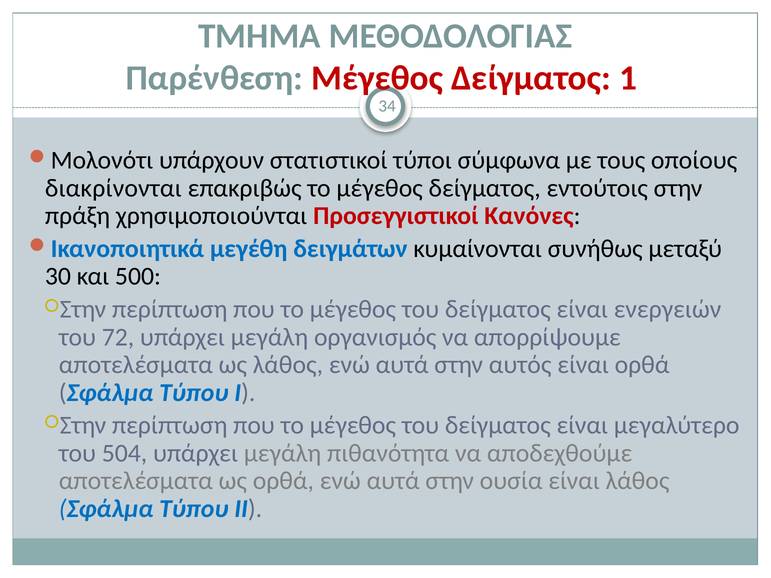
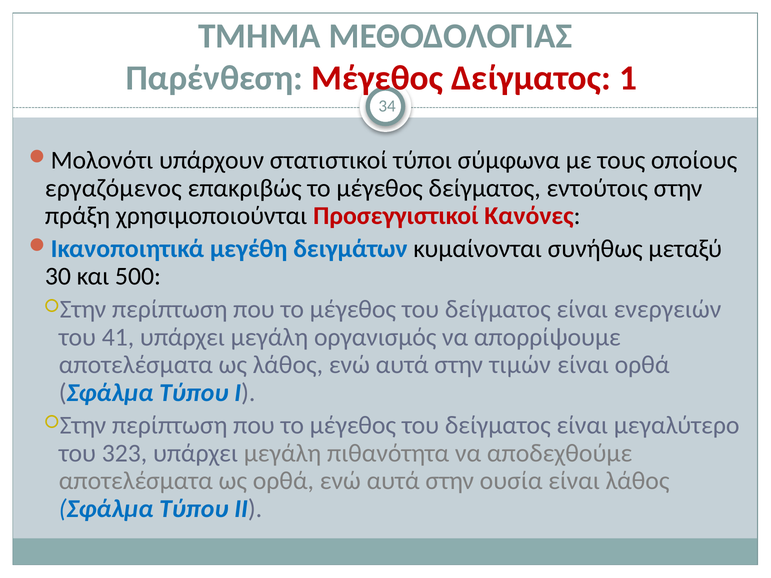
διακρίνονται: διακρίνονται -> εργαζόμενος
72: 72 -> 41
αυτός: αυτός -> τιμών
504: 504 -> 323
